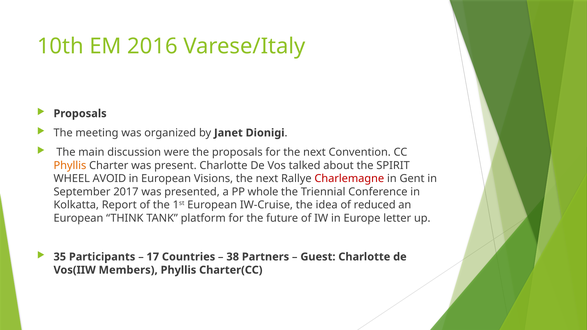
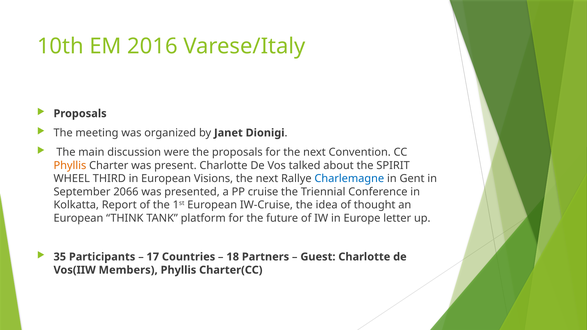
AVOID: AVOID -> THIRD
Charlemagne colour: red -> blue
2017: 2017 -> 2066
whole: whole -> cruise
reduced: reduced -> thought
38: 38 -> 18
